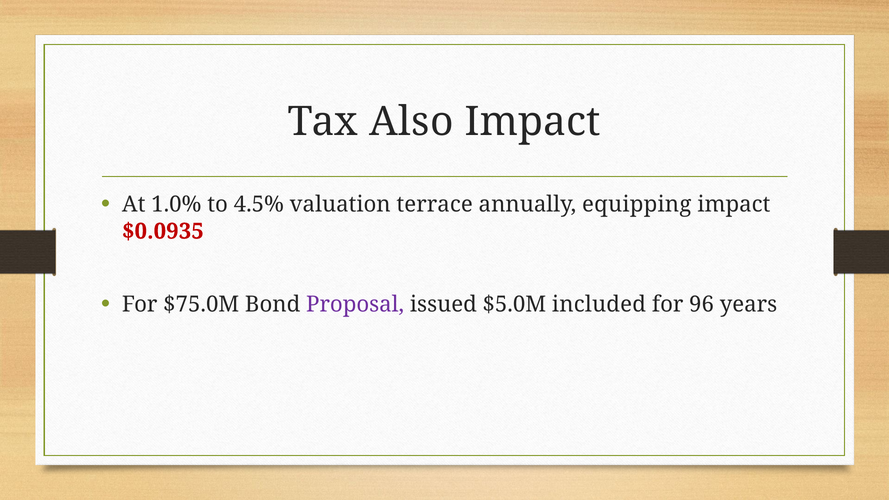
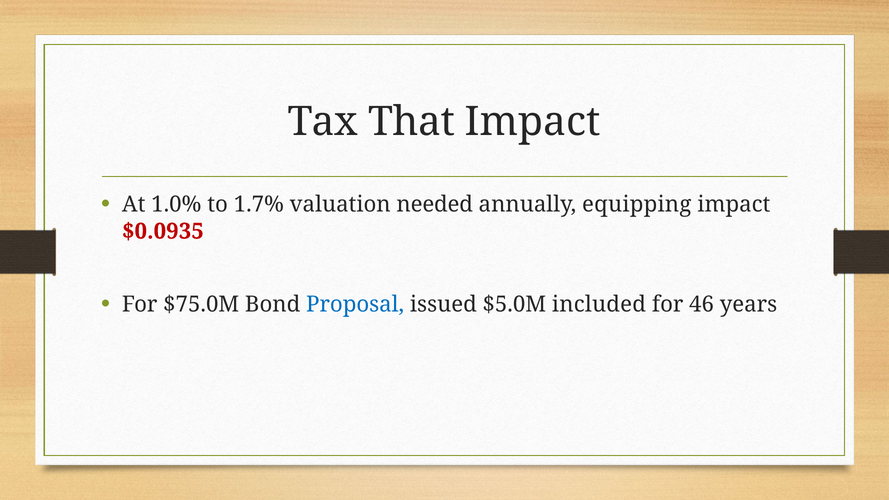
Also: Also -> That
4.5%: 4.5% -> 1.7%
terrace: terrace -> needed
Proposal colour: purple -> blue
96: 96 -> 46
